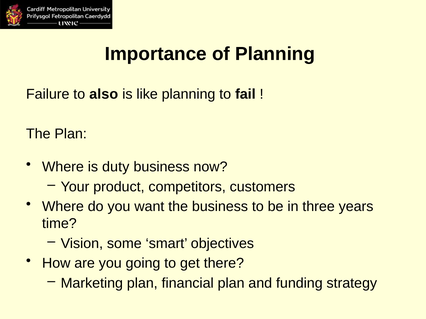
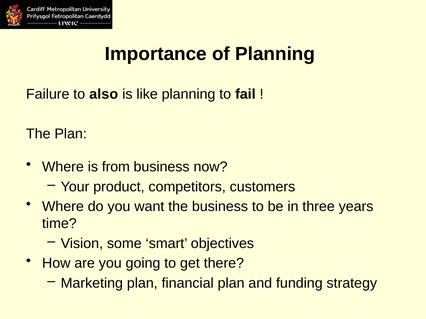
duty: duty -> from
